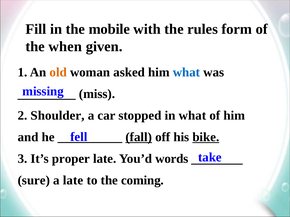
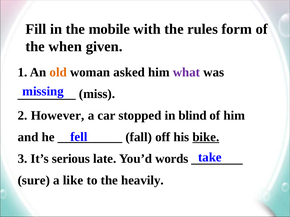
what at (186, 72) colour: blue -> purple
Shoulder: Shoulder -> However
in what: what -> blind
fall underline: present -> none
proper: proper -> serious
a late: late -> like
coming: coming -> heavily
